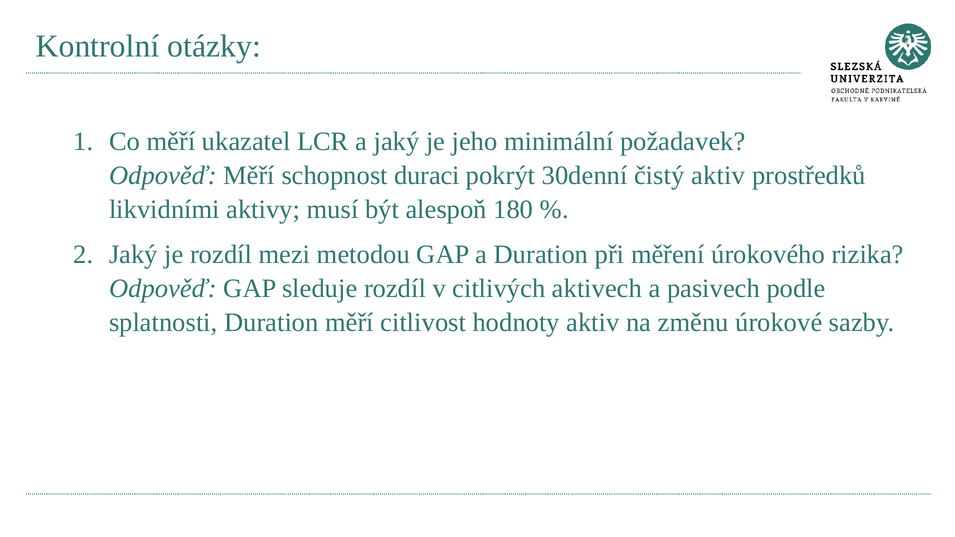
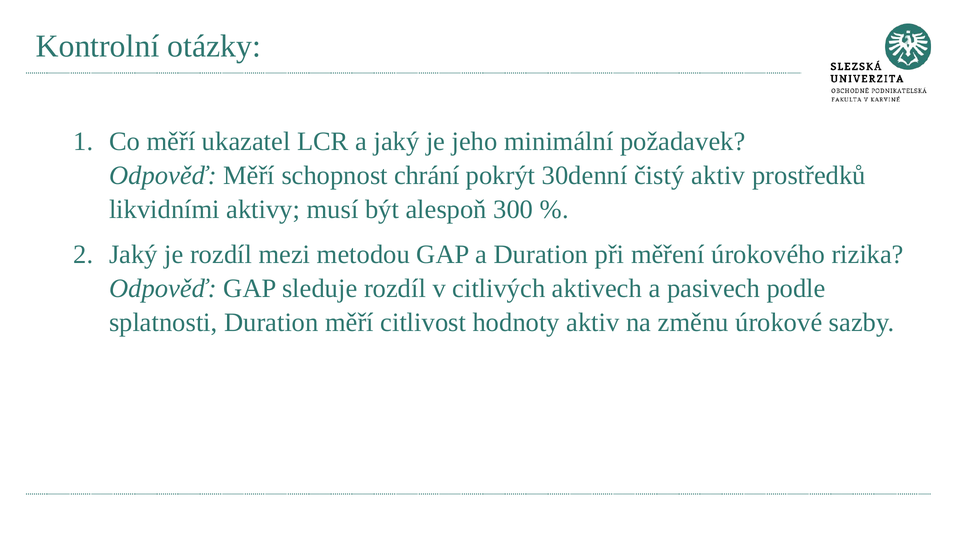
duraci: duraci -> chrání
180: 180 -> 300
